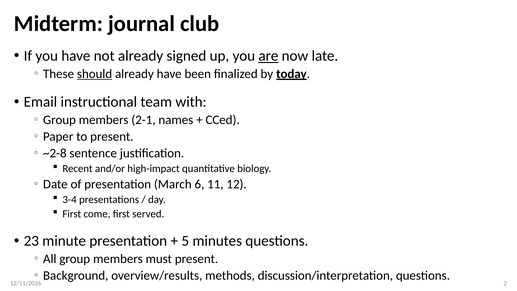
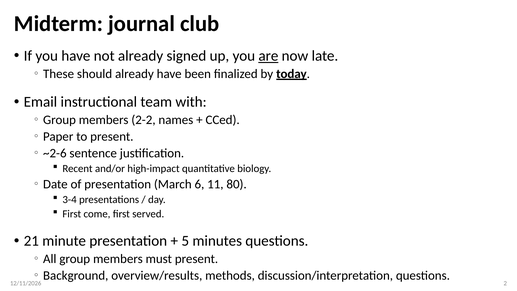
should underline: present -> none
2-1: 2-1 -> 2-2
~2-8: ~2-8 -> ~2-6
12: 12 -> 80
23: 23 -> 21
